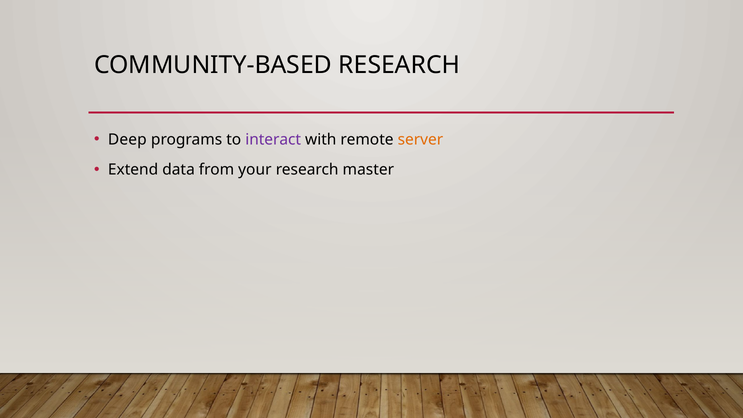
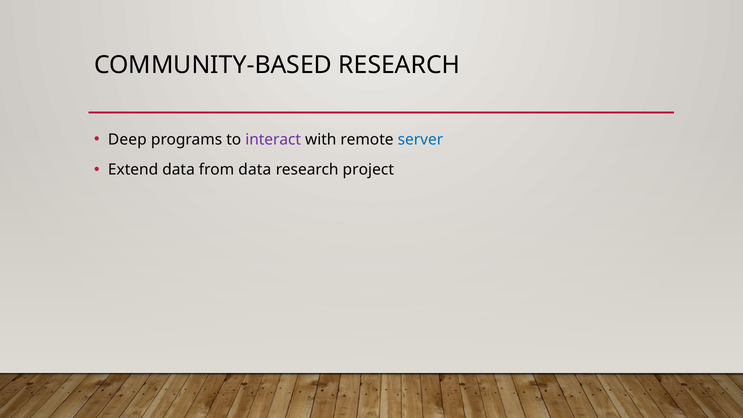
server colour: orange -> blue
from your: your -> data
master: master -> project
